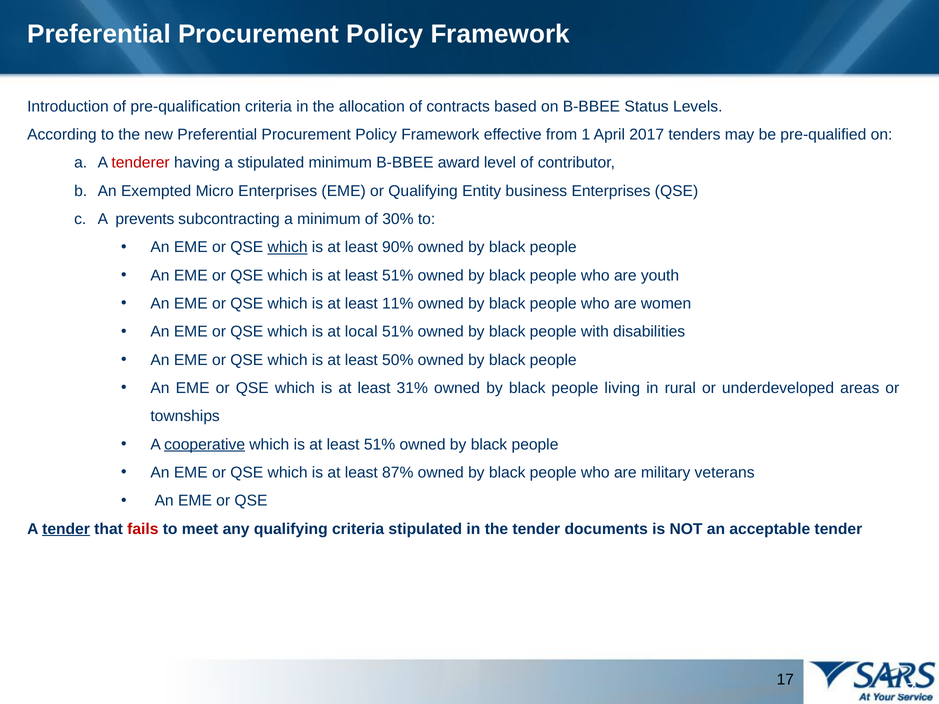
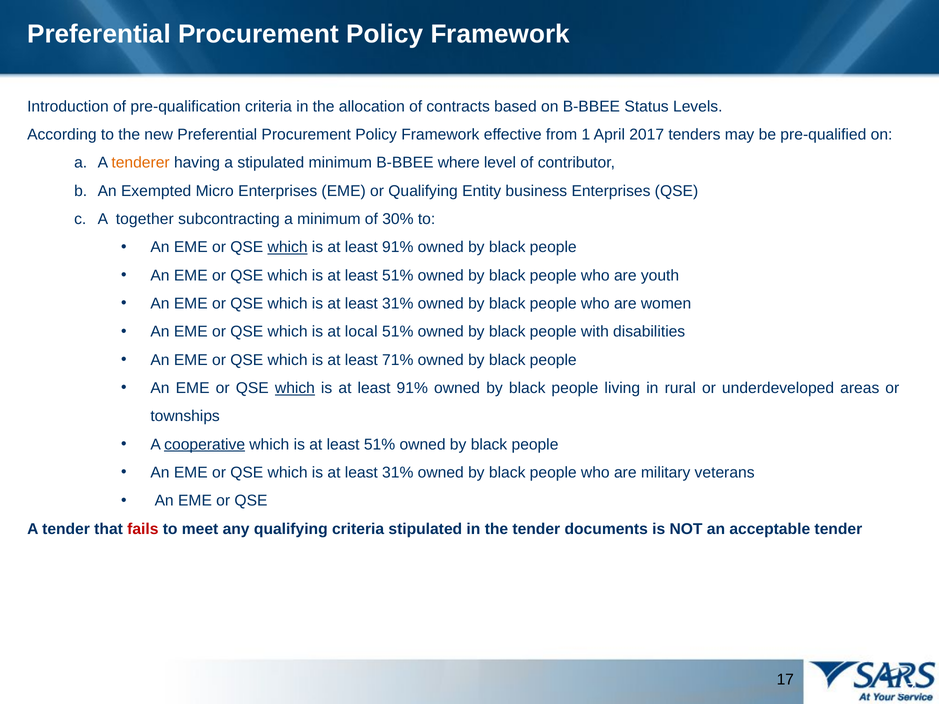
tenderer colour: red -> orange
award: award -> where
prevents: prevents -> together
90% at (398, 247): 90% -> 91%
11% at (398, 304): 11% -> 31%
50%: 50% -> 71%
which at (295, 388) underline: none -> present
31% at (412, 388): 31% -> 91%
87% at (398, 473): 87% -> 31%
tender at (66, 529) underline: present -> none
